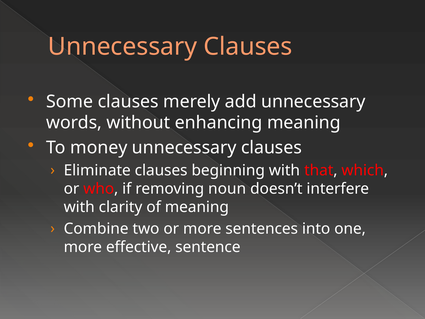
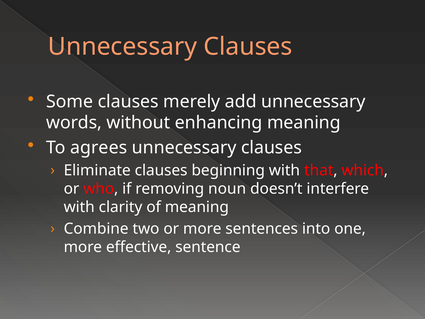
money: money -> agrees
